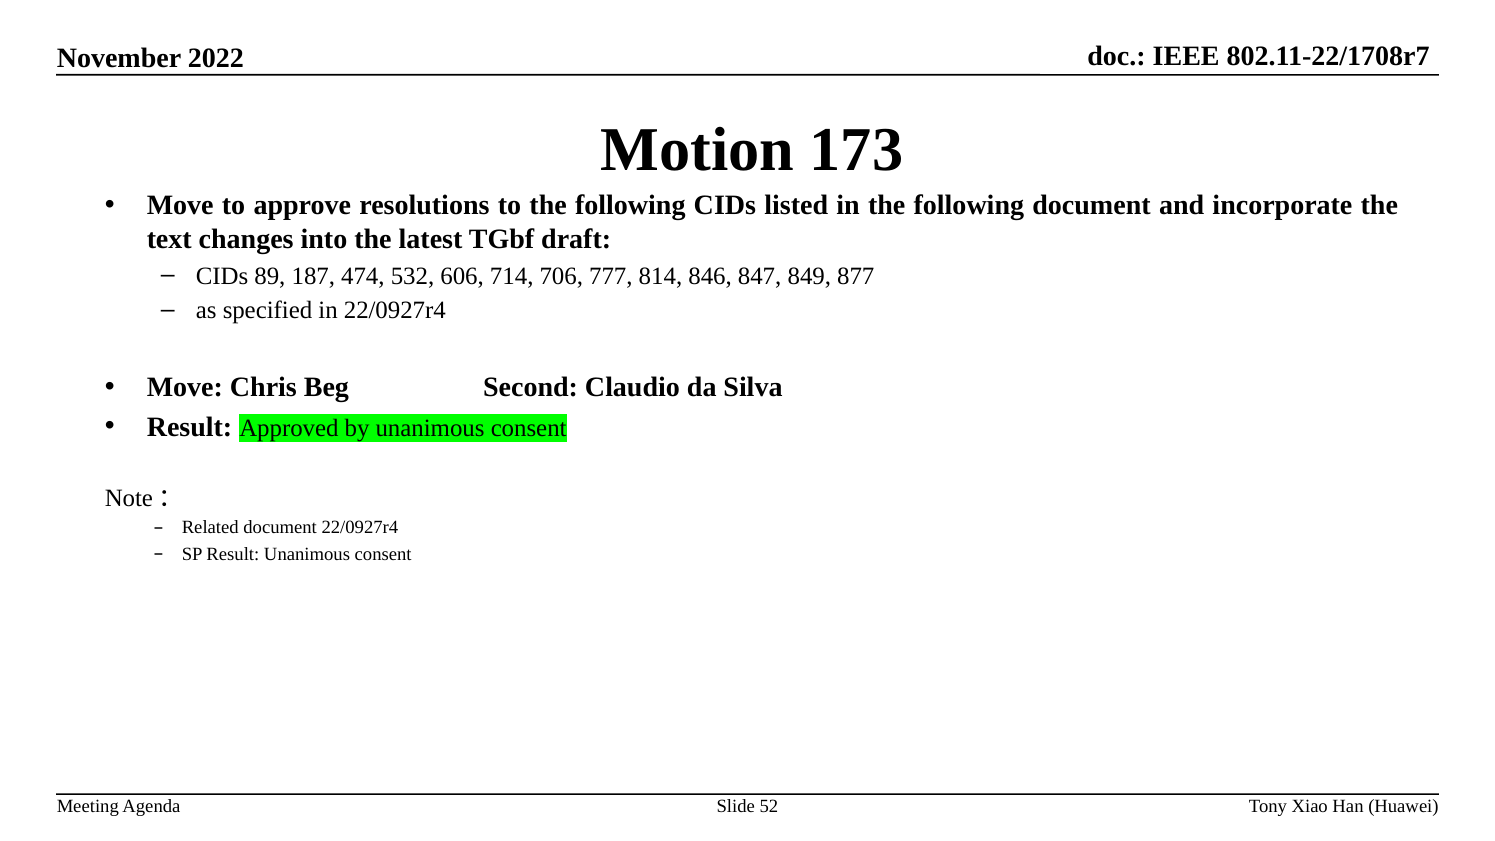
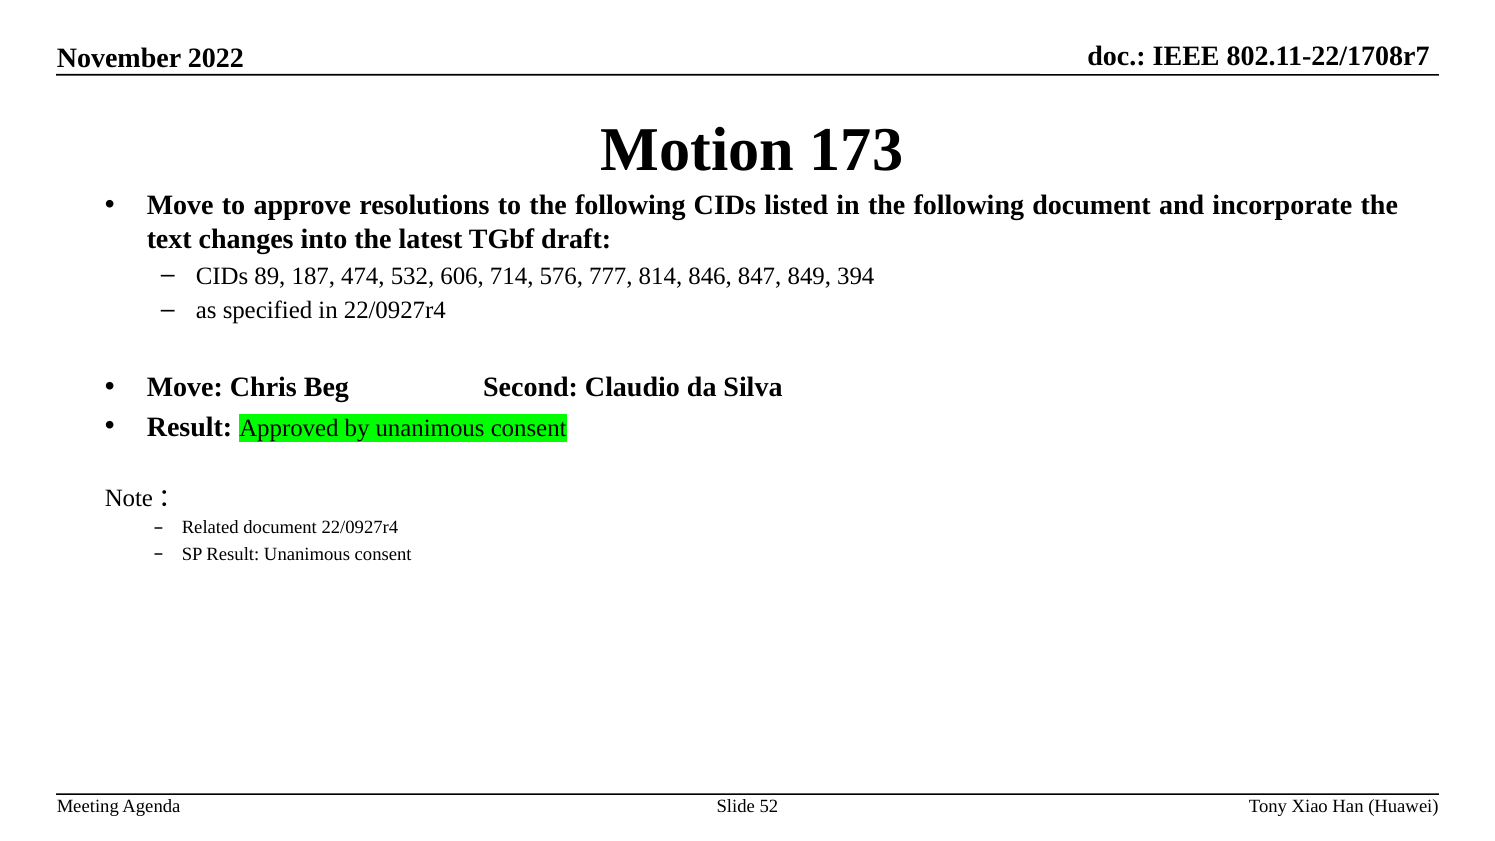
706: 706 -> 576
877: 877 -> 394
